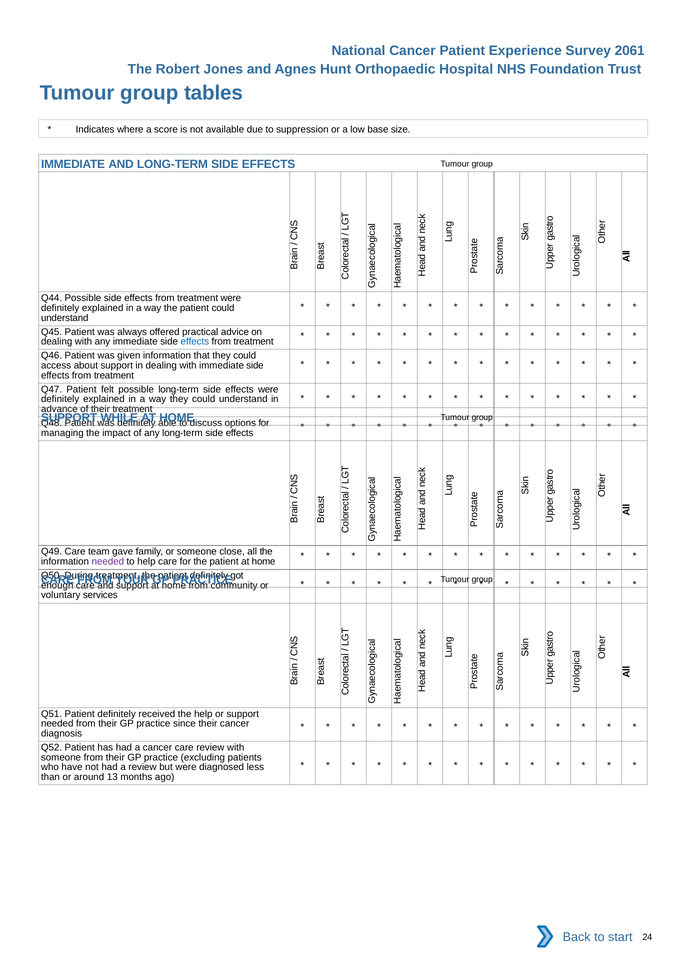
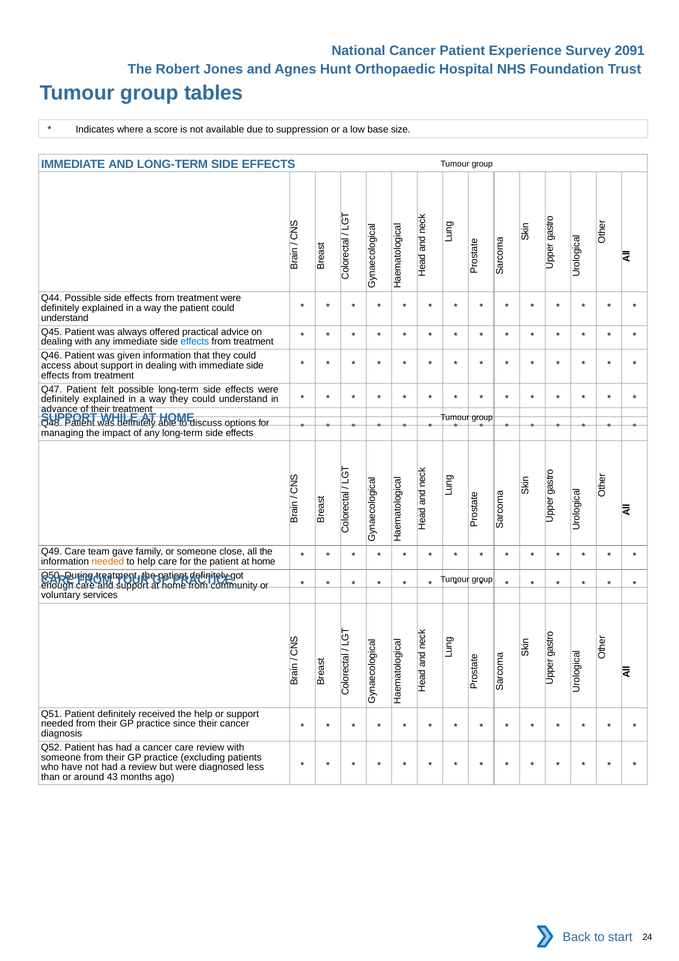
2061: 2061 -> 2091
needed at (108, 562) colour: purple -> orange
13: 13 -> 43
